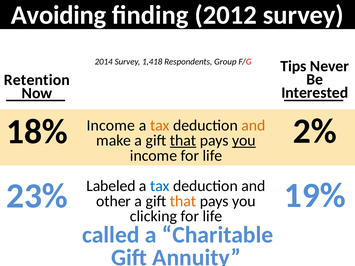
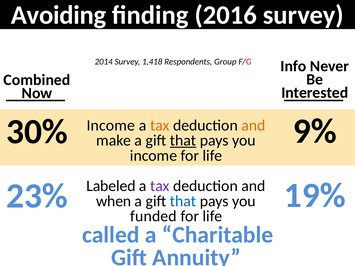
2012: 2012 -> 2016
Tips: Tips -> Info
Retention: Retention -> Combined
2%: 2% -> 9%
18%: 18% -> 30%
you at (244, 141) underline: present -> none
tax at (160, 186) colour: blue -> purple
other: other -> when
that at (183, 201) colour: orange -> blue
clicking: clicking -> funded
